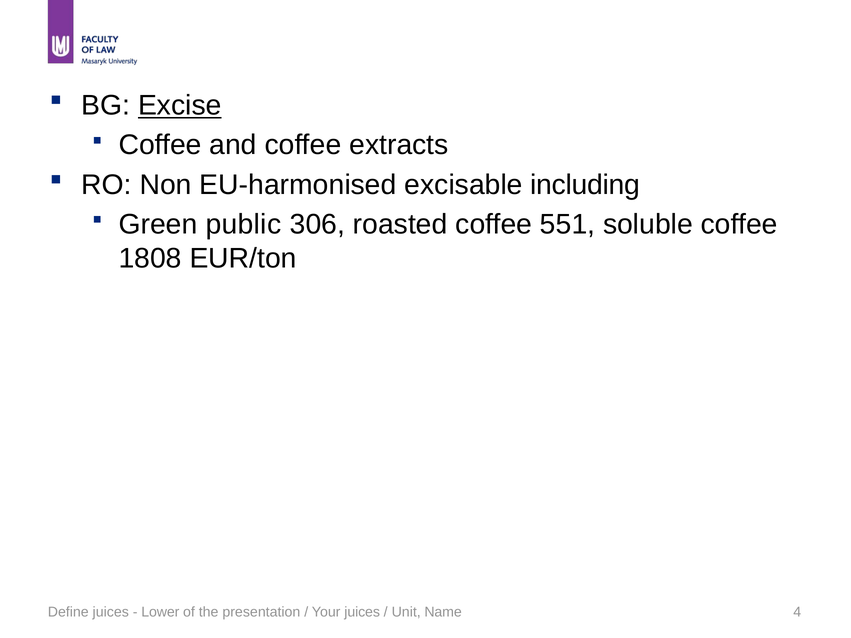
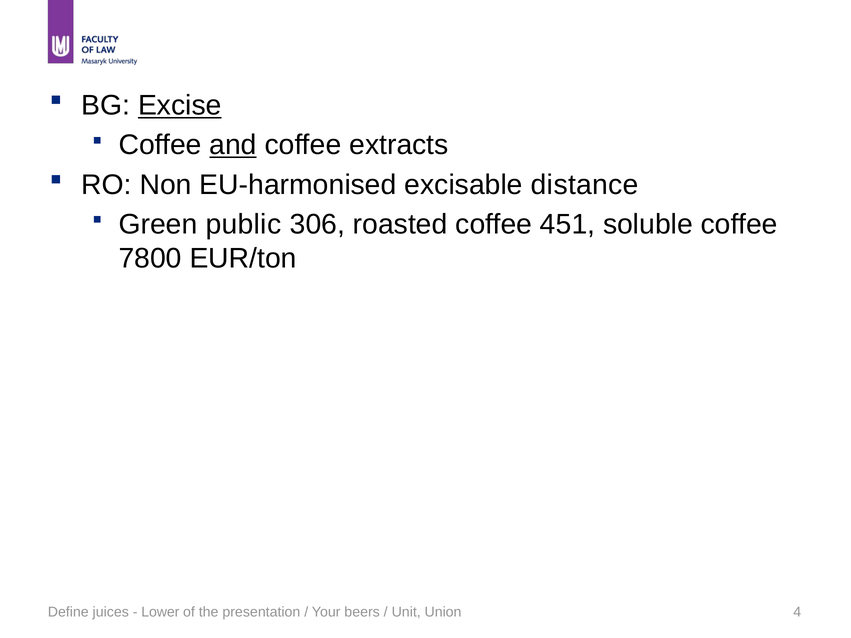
and underline: none -> present
including: including -> distance
551: 551 -> 451
1808: 1808 -> 7800
Your juices: juices -> beers
Name: Name -> Union
